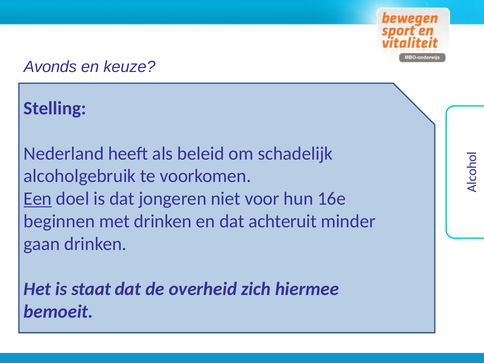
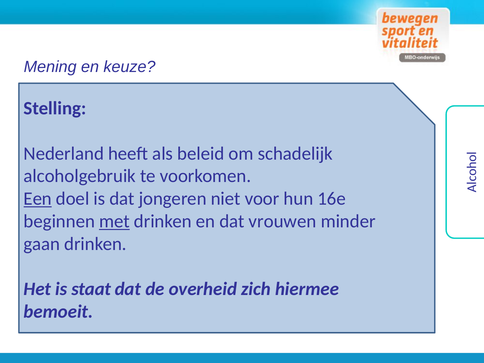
Avonds at (50, 67): Avonds -> Mening
met at (114, 221) underline: none -> present
achteruit: achteruit -> vrouwen
